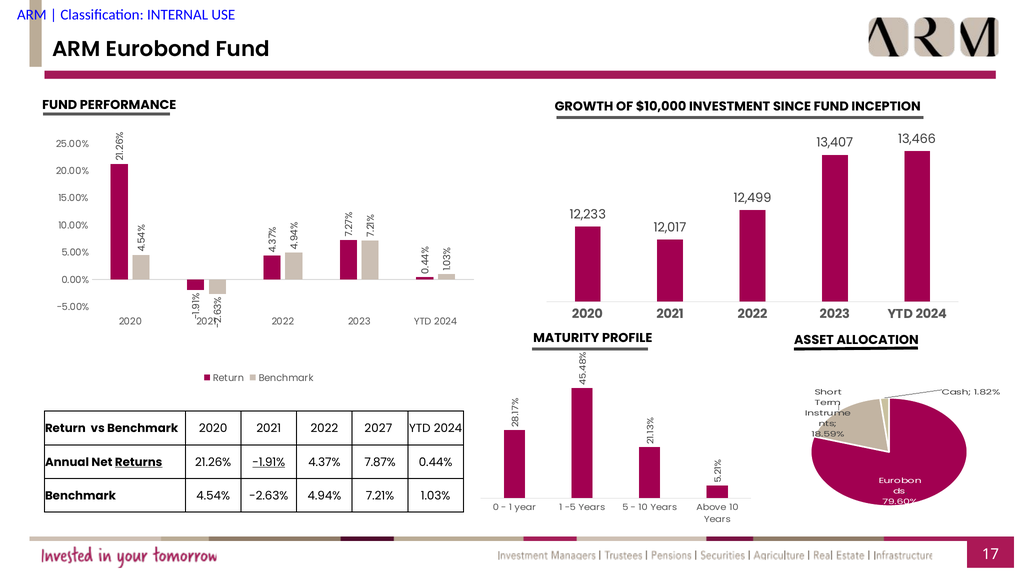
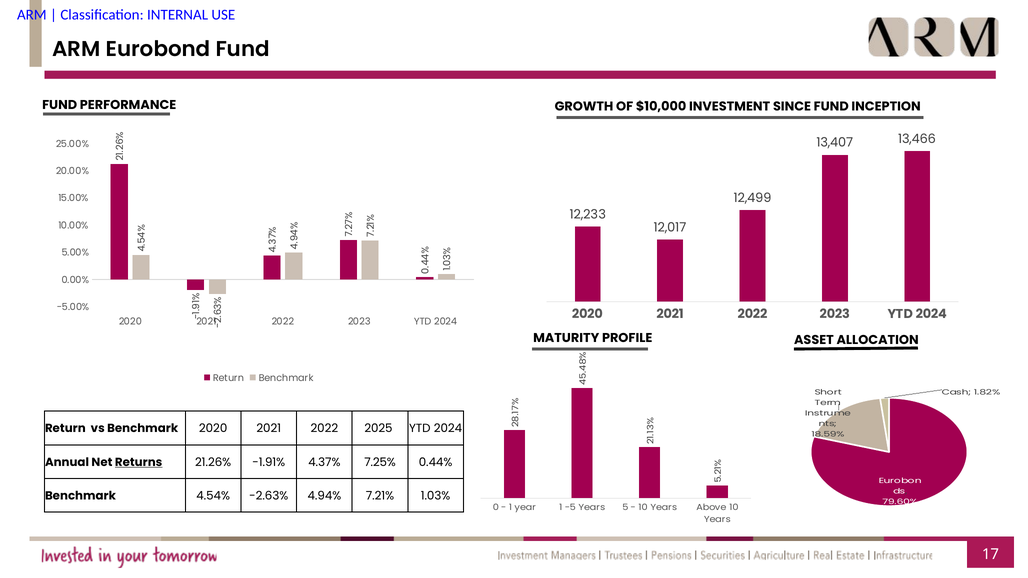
2027: 2027 -> 2025
-1.91% underline: present -> none
7.87%: 7.87% -> 7.25%
